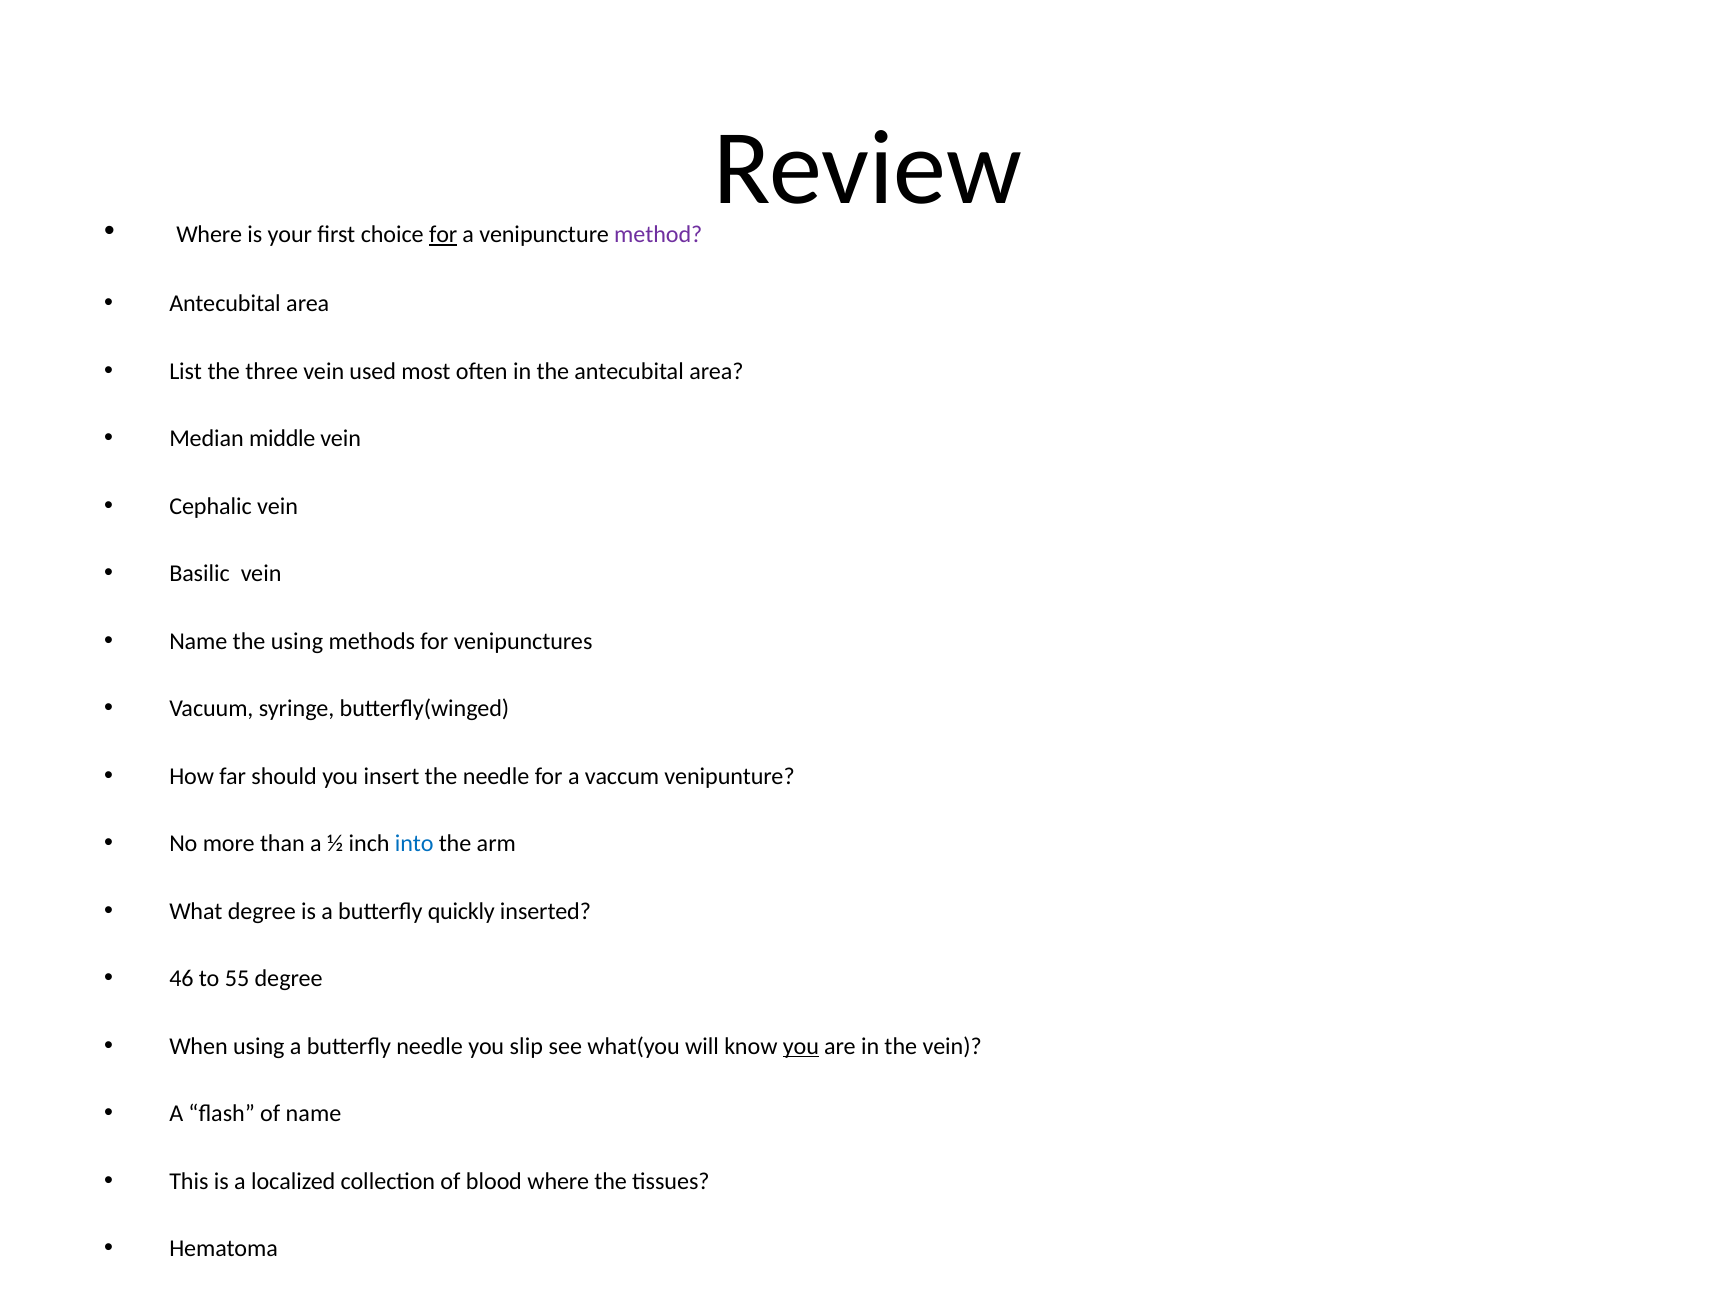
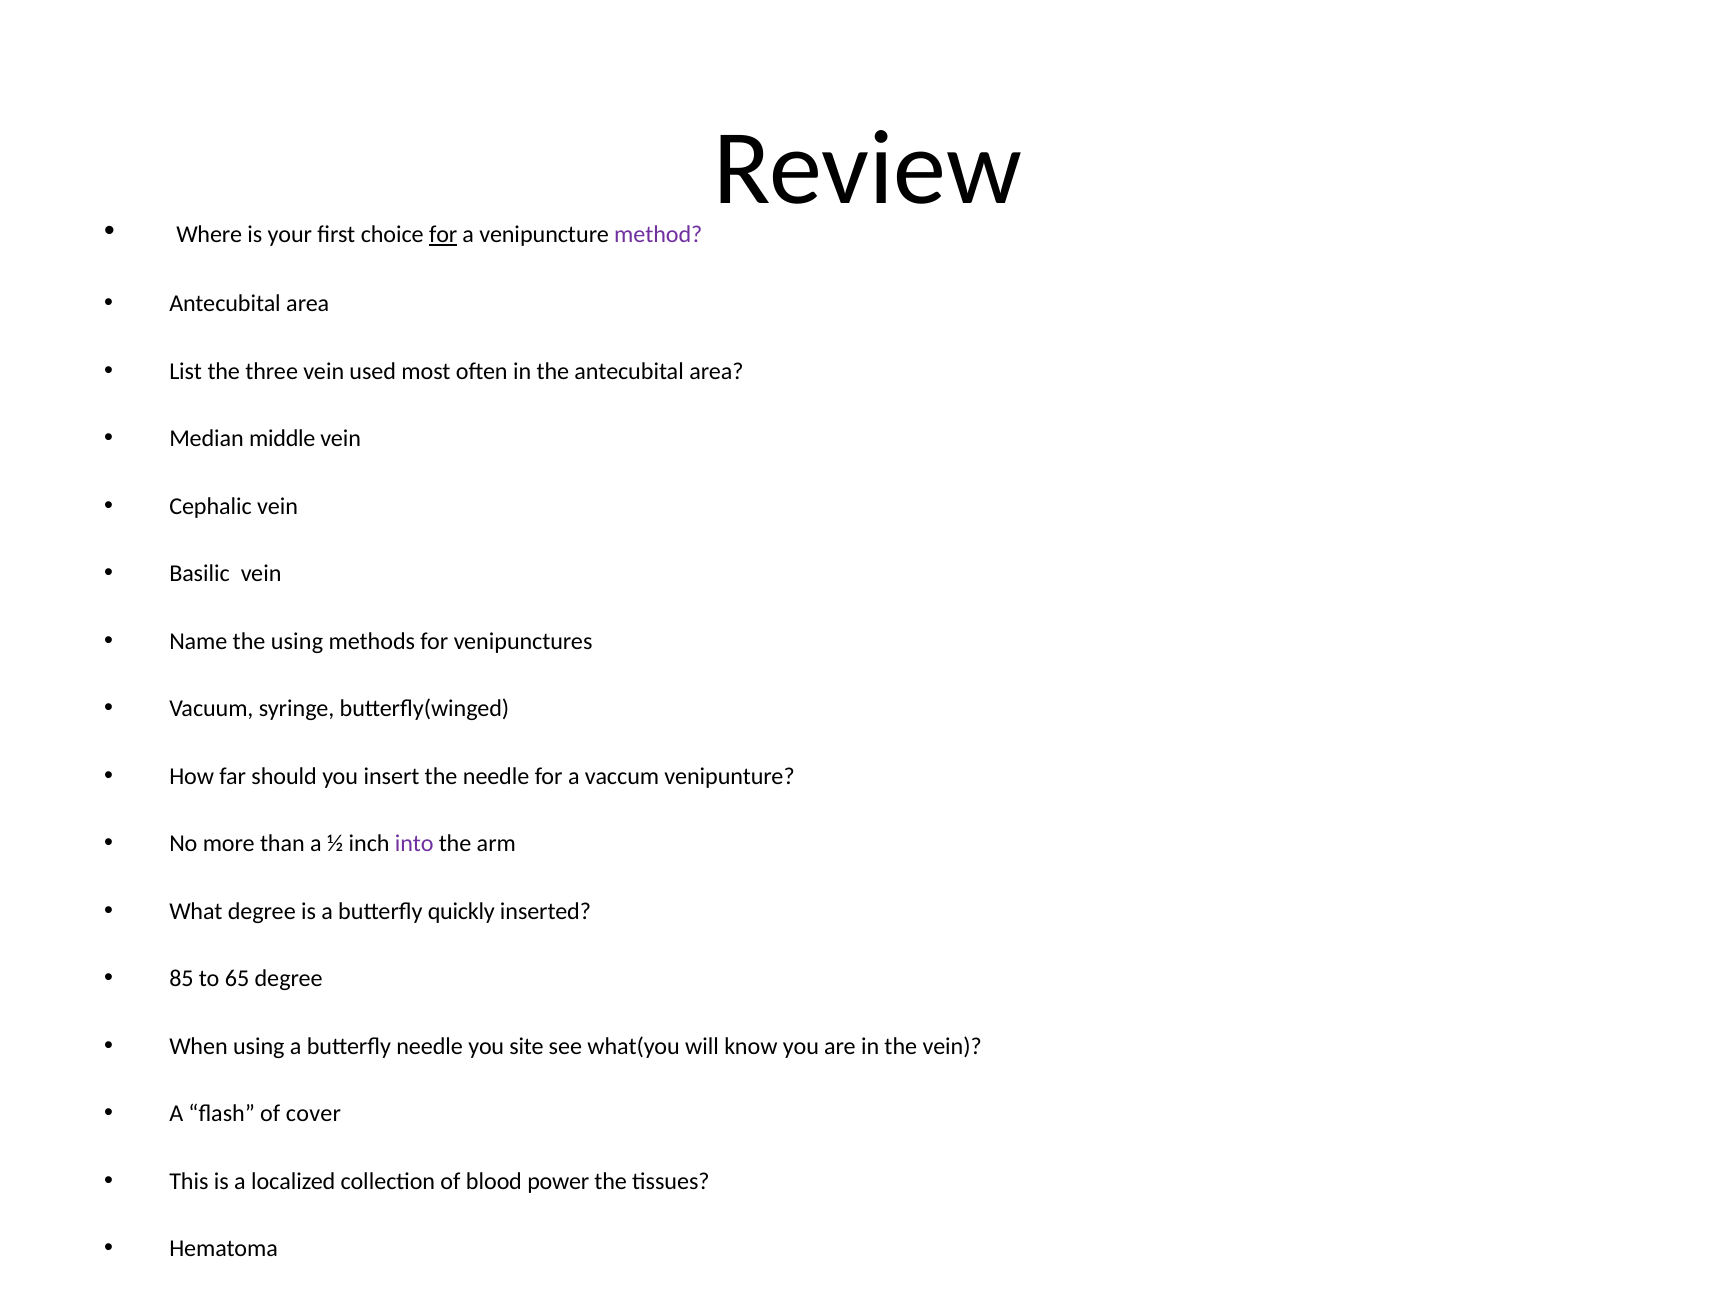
into colour: blue -> purple
46: 46 -> 85
55: 55 -> 65
slip: slip -> site
you at (801, 1046) underline: present -> none
of name: name -> cover
blood where: where -> power
